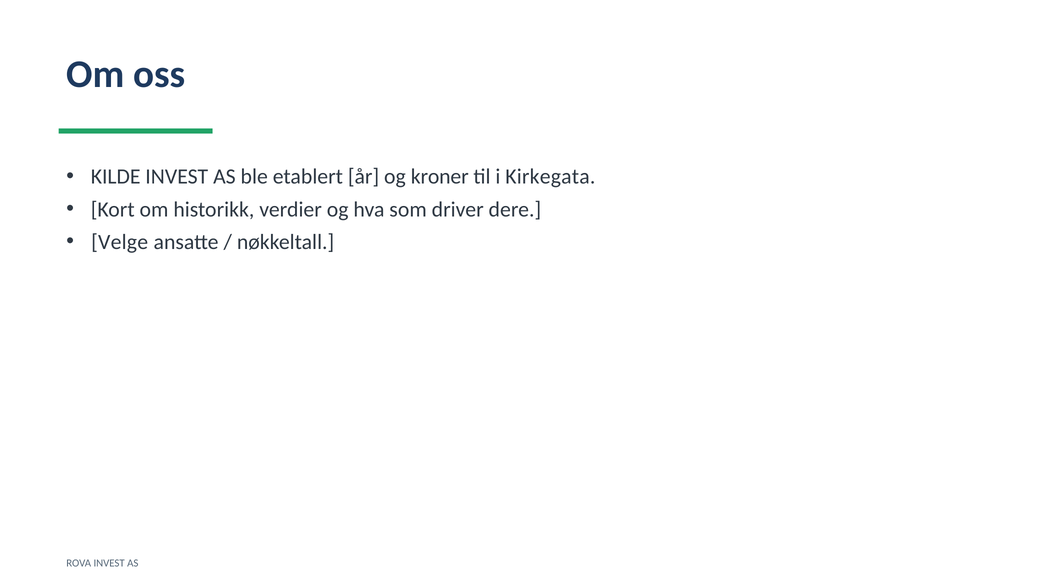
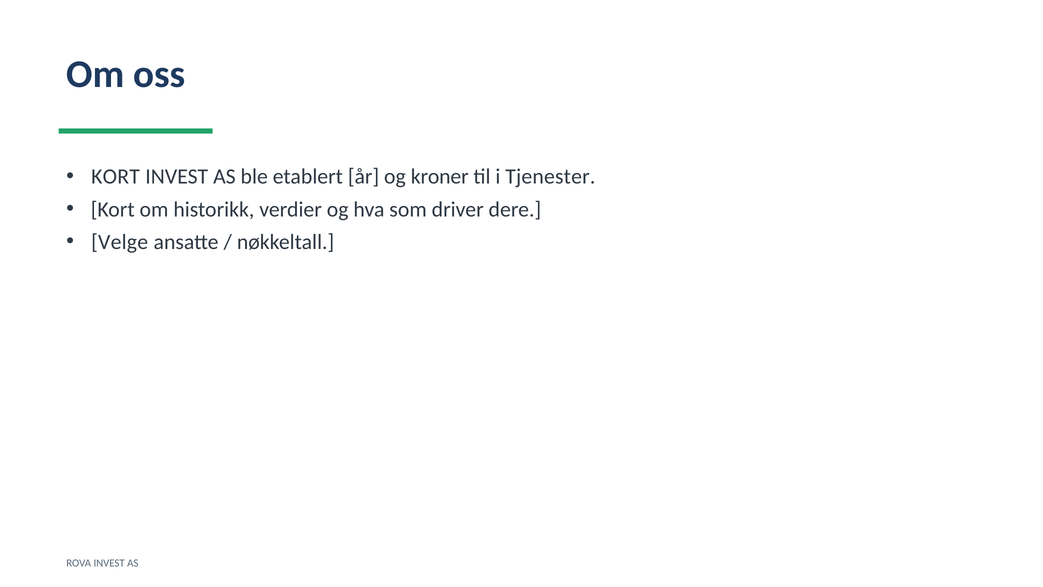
KILDE at (116, 177): KILDE -> KORT
Kirkegata: Kirkegata -> Tjenester
